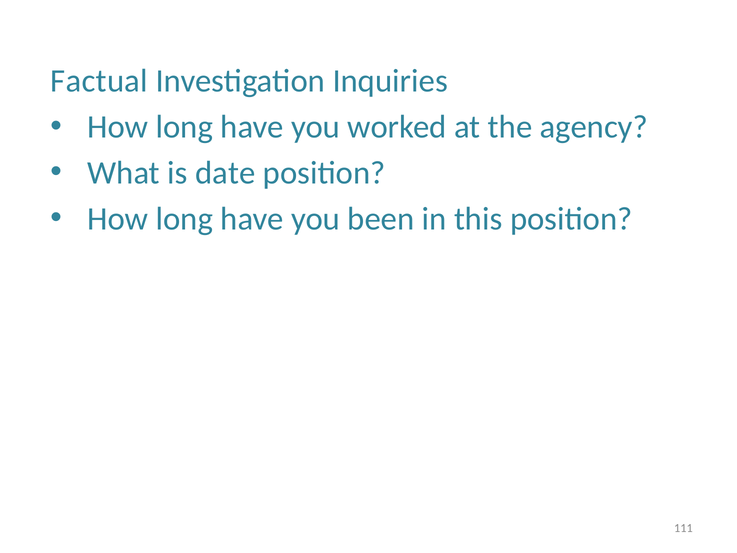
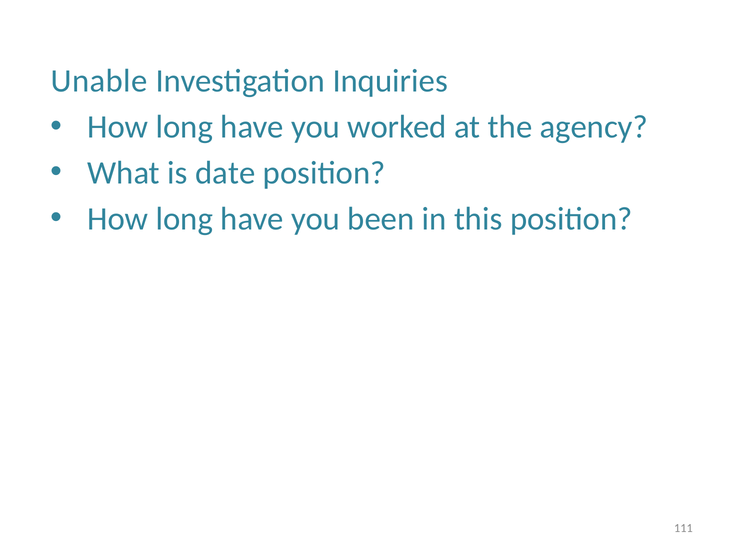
Factual: Factual -> Unable
